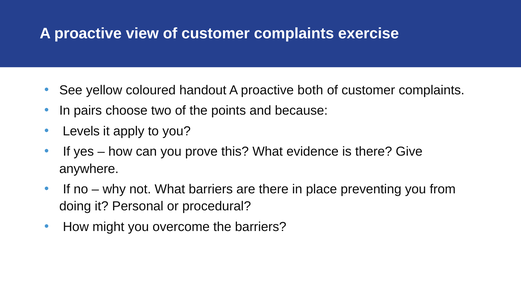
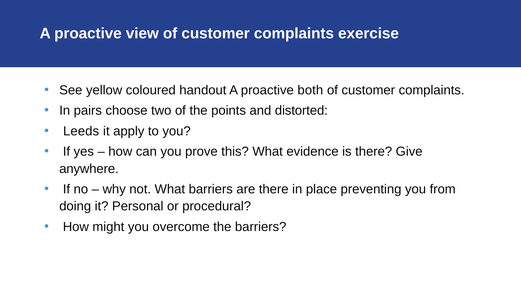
because: because -> distorted
Levels: Levels -> Leeds
